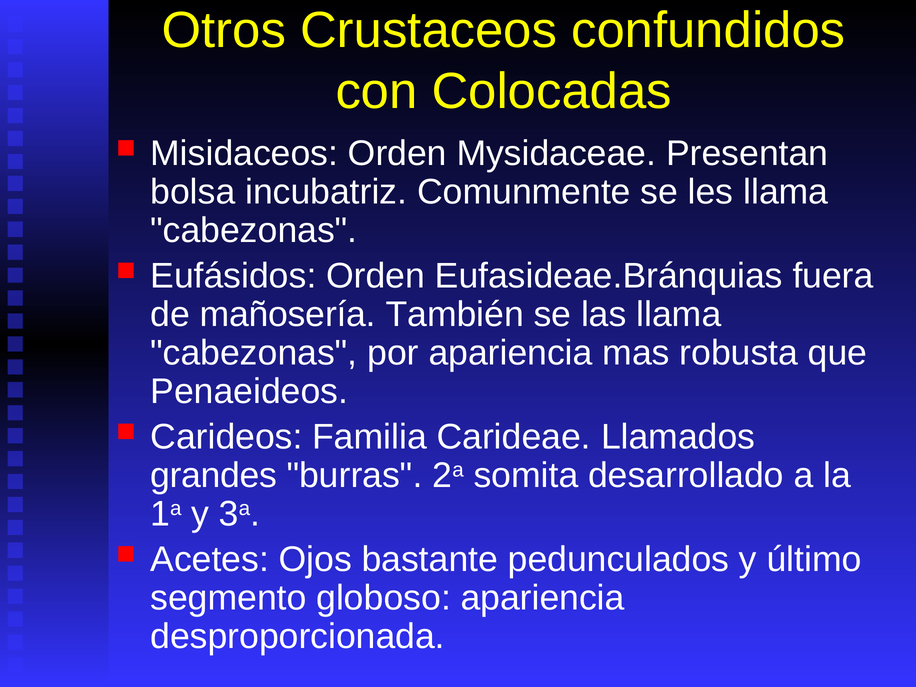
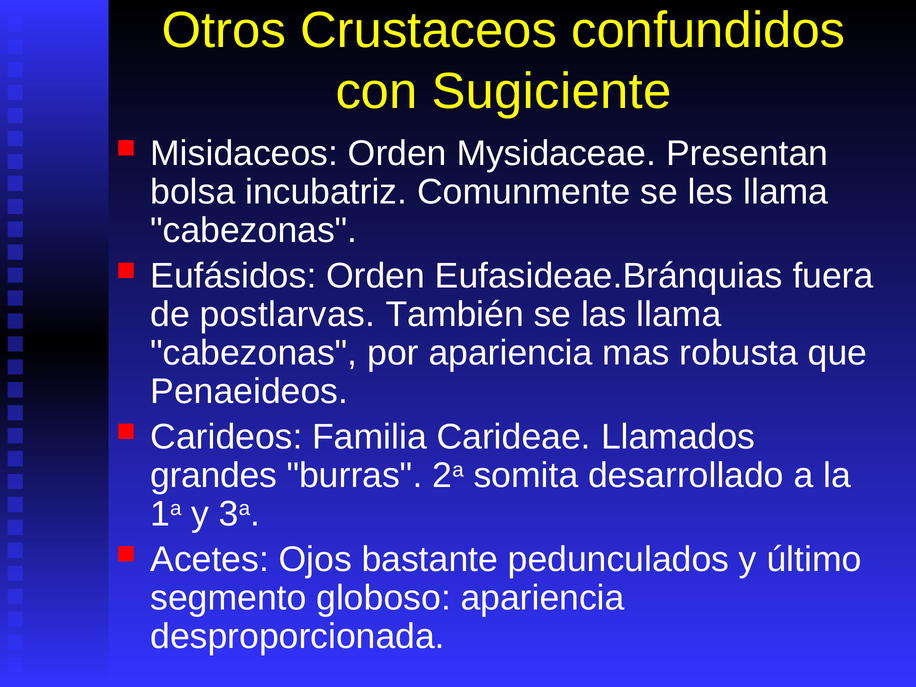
Colocadas: Colocadas -> Sugiciente
mañosería: mañosería -> postlarvas
